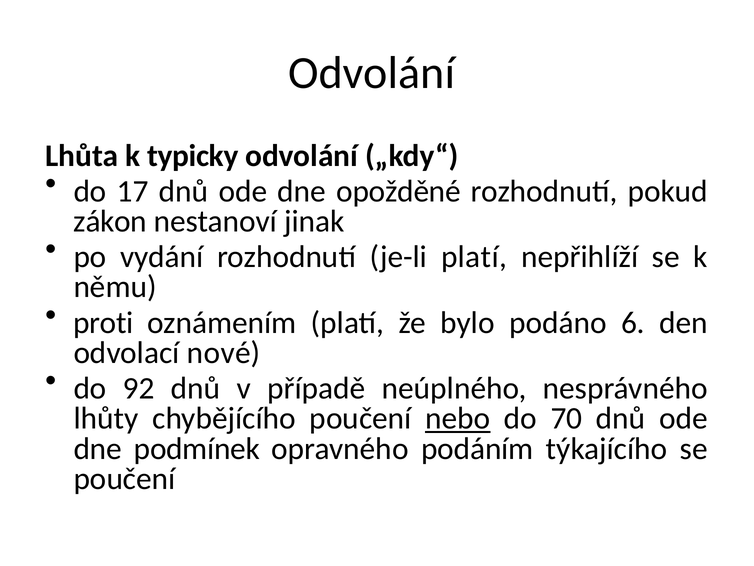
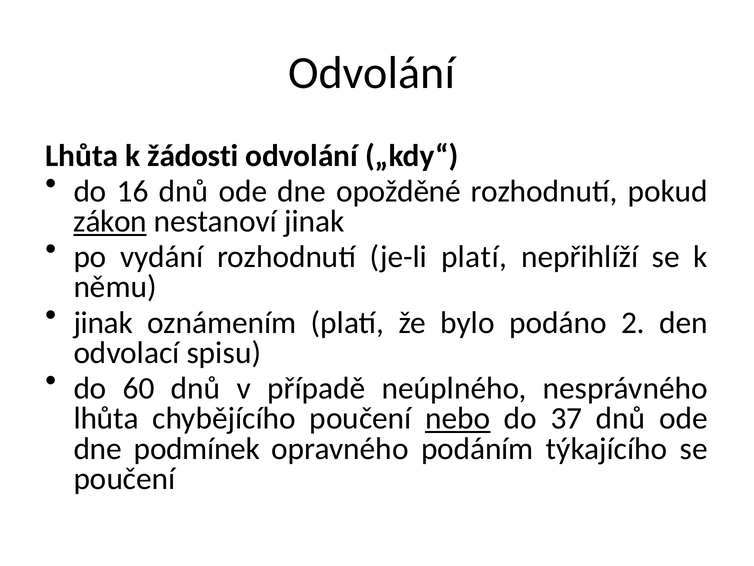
typicky: typicky -> žádosti
17: 17 -> 16
zákon underline: none -> present
proti at (103, 322): proti -> jinak
6: 6 -> 2
nové: nové -> spisu
92: 92 -> 60
lhůty at (106, 418): lhůty -> lhůta
70: 70 -> 37
